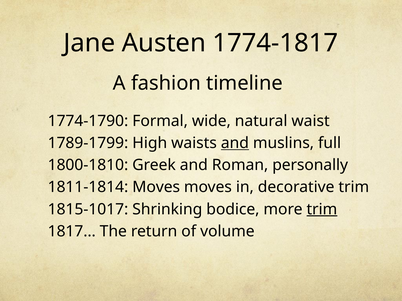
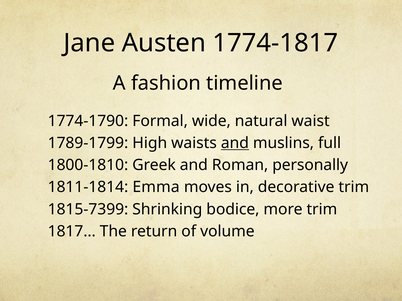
1811-1814 Moves: Moves -> Emma
1815-1017: 1815-1017 -> 1815-7399
trim at (322, 210) underline: present -> none
